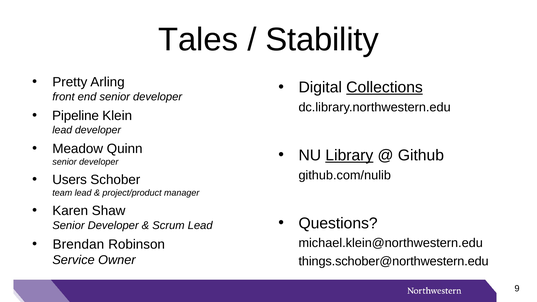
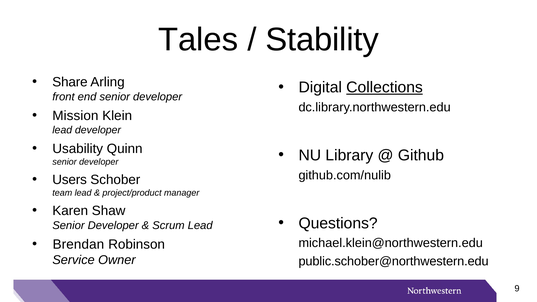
Pretty: Pretty -> Share
Pipeline: Pipeline -> Mission
Meadow: Meadow -> Usability
Library underline: present -> none
things.schober@northwestern.edu: things.schober@northwestern.edu -> public.schober@northwestern.edu
